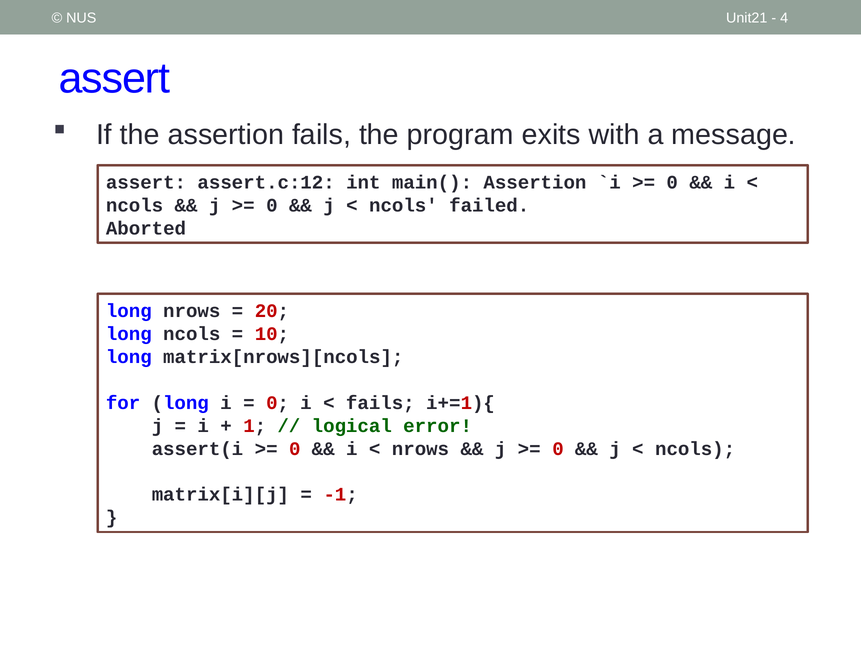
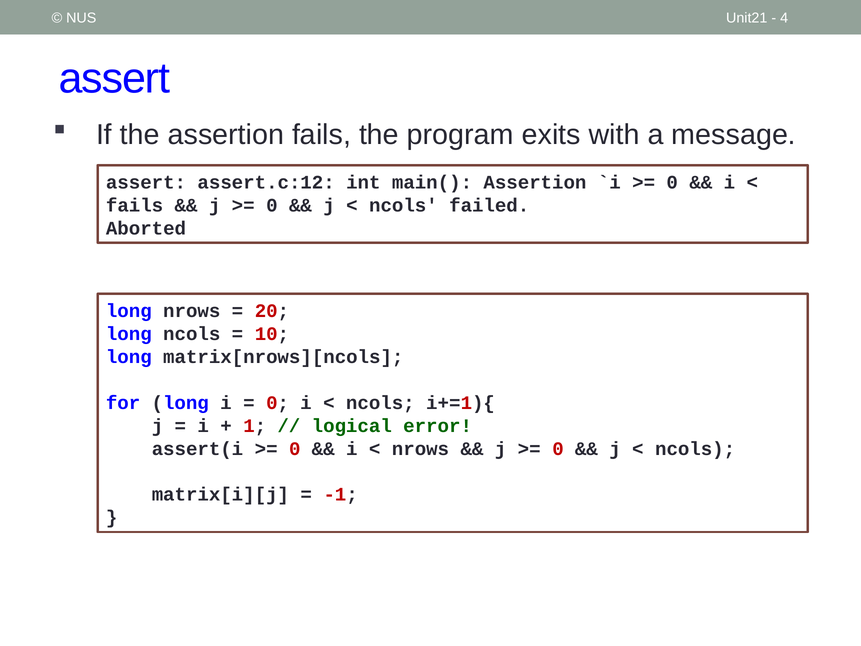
ncols at (135, 205): ncols -> fails
fails at (380, 403): fails -> ncols
